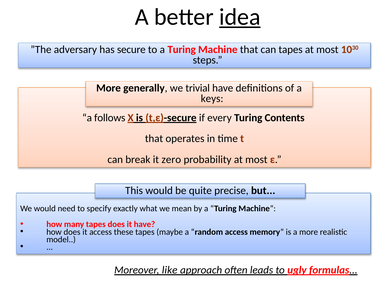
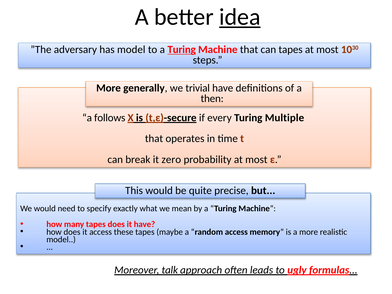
has secure: secure -> model
Turing at (182, 50) underline: none -> present
keys: keys -> then
Contents: Contents -> Multiple
like: like -> talk
